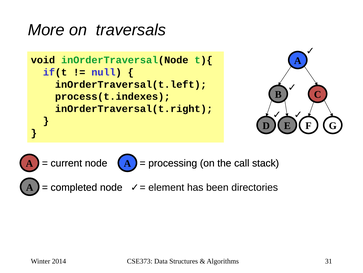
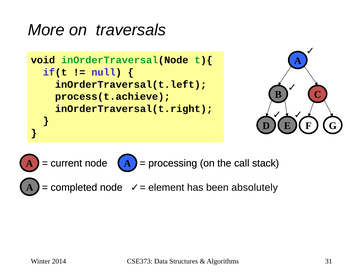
process(t.indexes: process(t.indexes -> process(t.achieve
directories: directories -> absolutely
